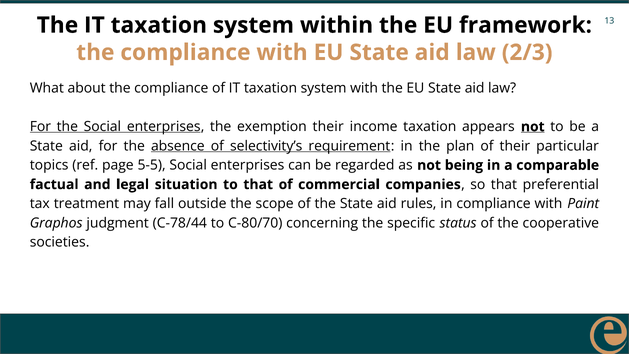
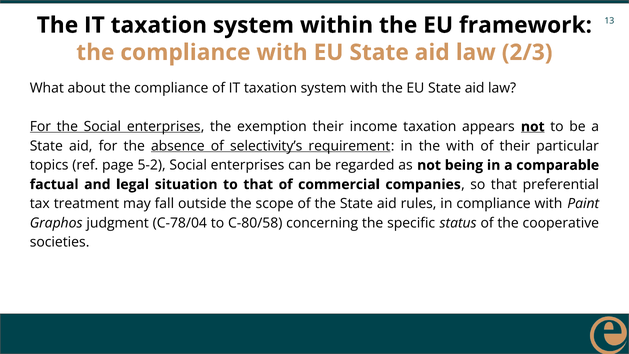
the plan: plan -> with
5-5: 5-5 -> 5-2
C-78/44: C-78/44 -> C-78/04
C-80/70: C-80/70 -> C-80/58
